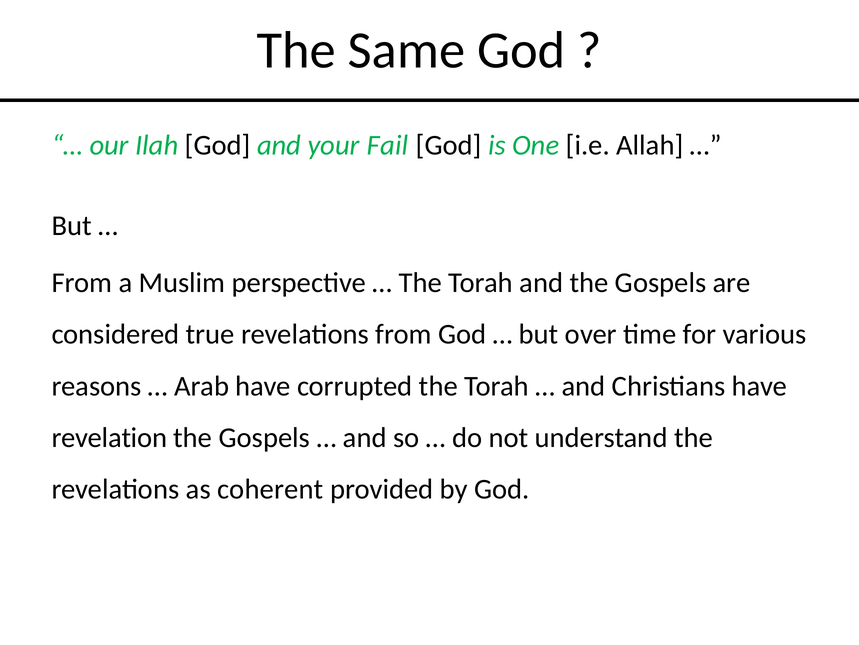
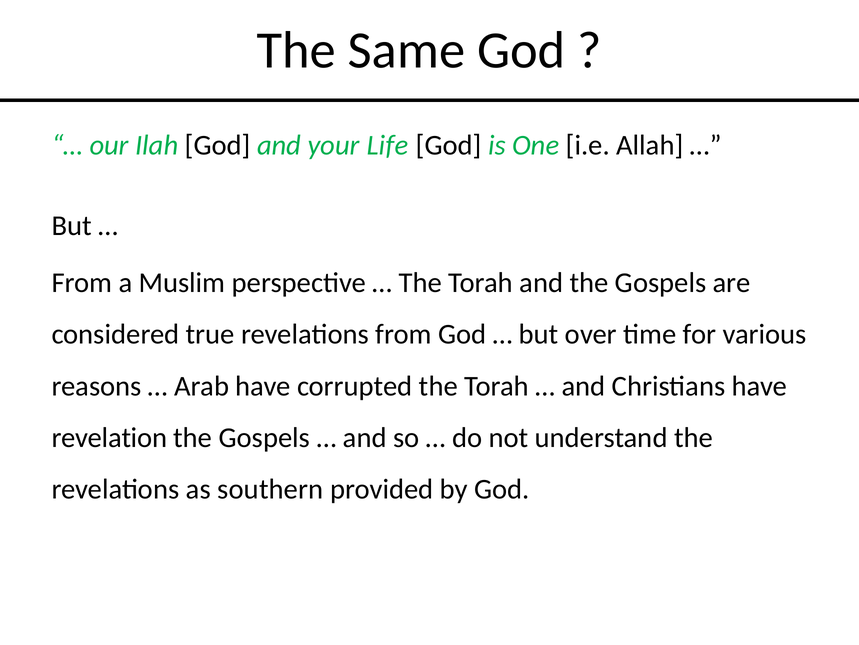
Fail: Fail -> Life
coherent: coherent -> southern
